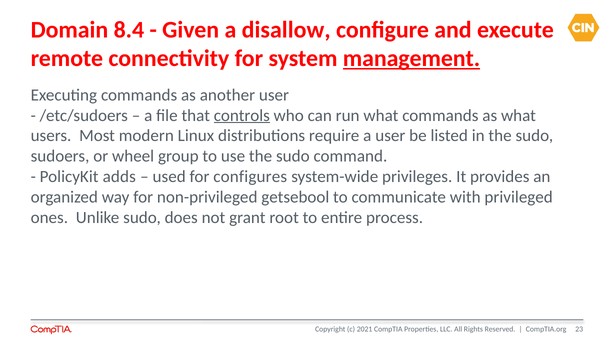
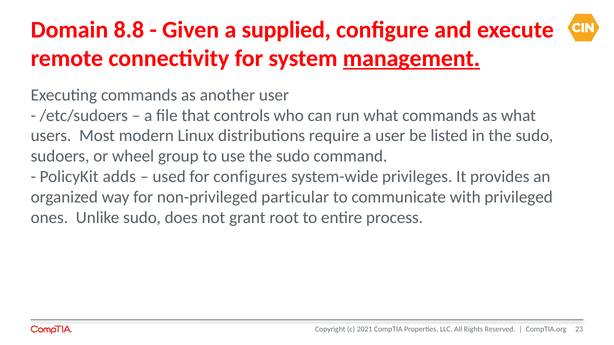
8.4: 8.4 -> 8.8
disallow: disallow -> supplied
controls underline: present -> none
getsebool: getsebool -> particular
